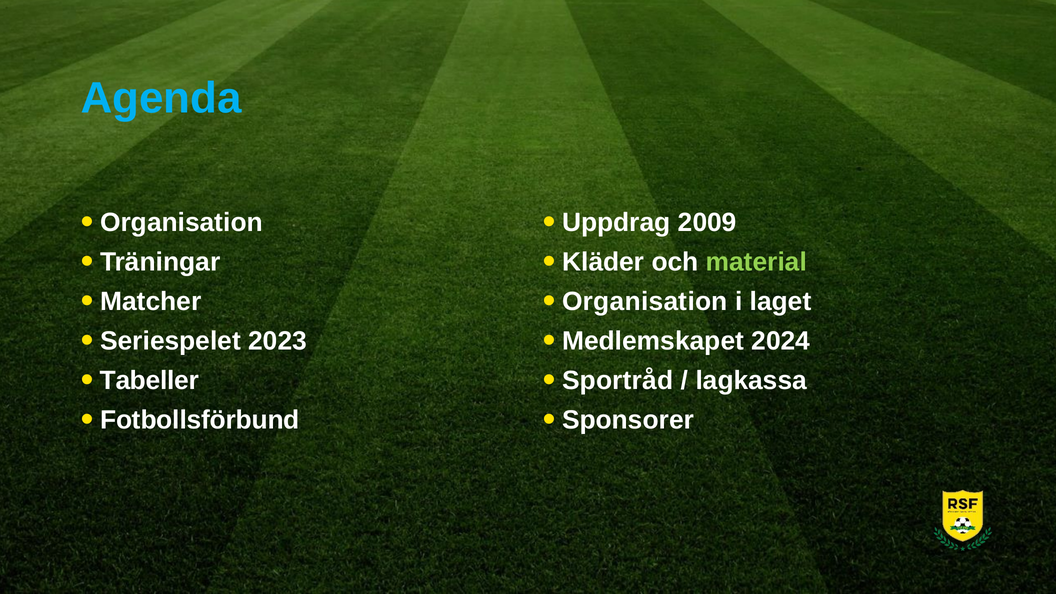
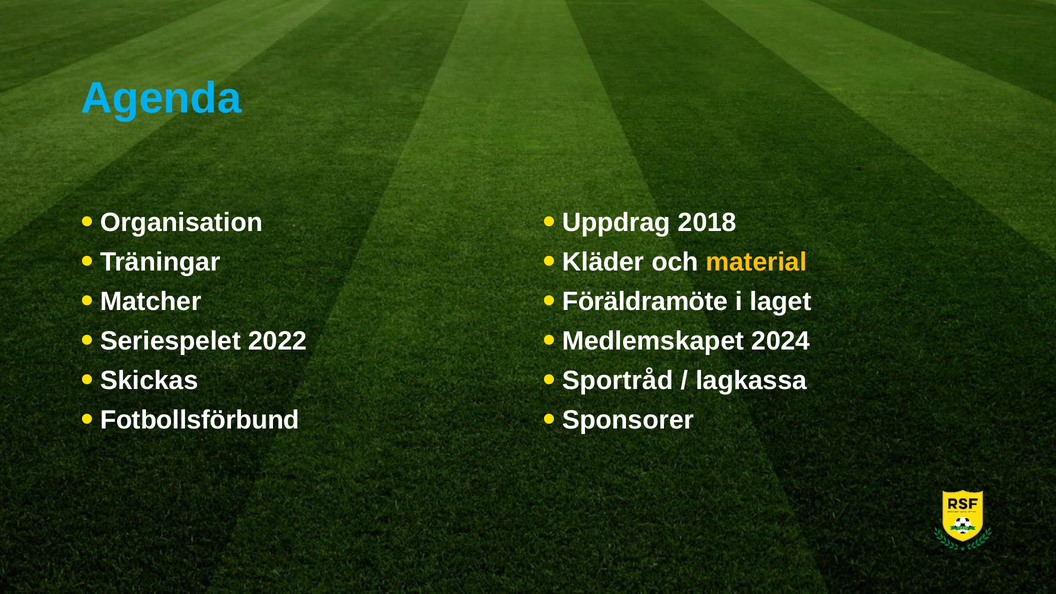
2009: 2009 -> 2018
material colour: light green -> yellow
Organisation at (645, 301): Organisation -> Föräldramöte
2023: 2023 -> 2022
Tabeller: Tabeller -> Skickas
